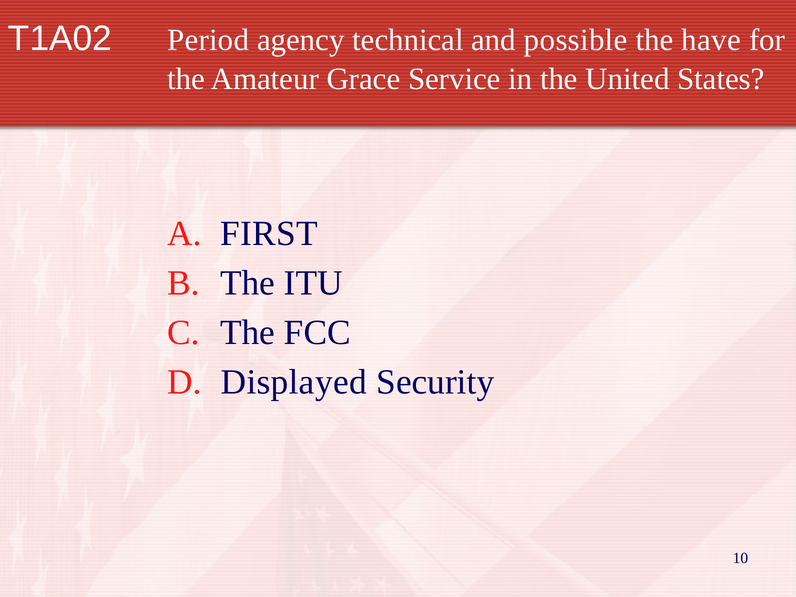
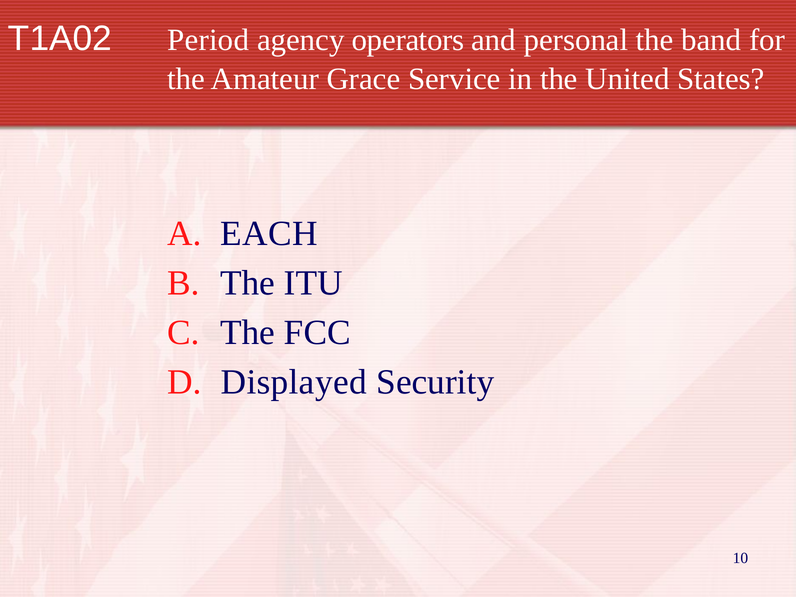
technical: technical -> operators
possible: possible -> personal
have: have -> band
FIRST: FIRST -> EACH
